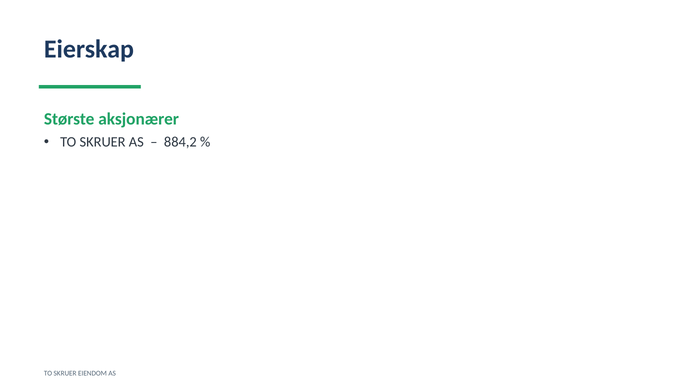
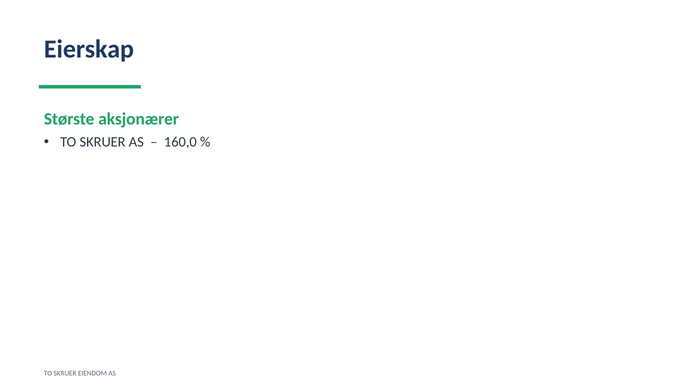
884,2: 884,2 -> 160,0
